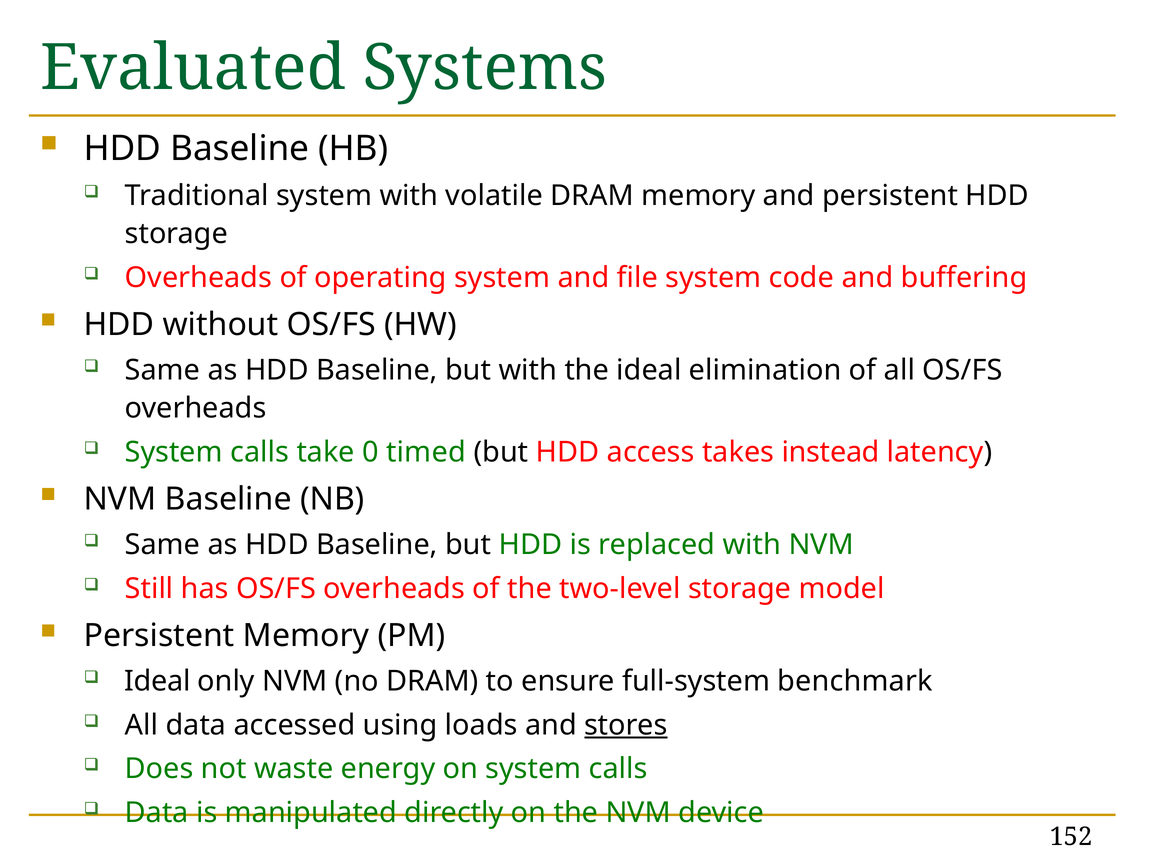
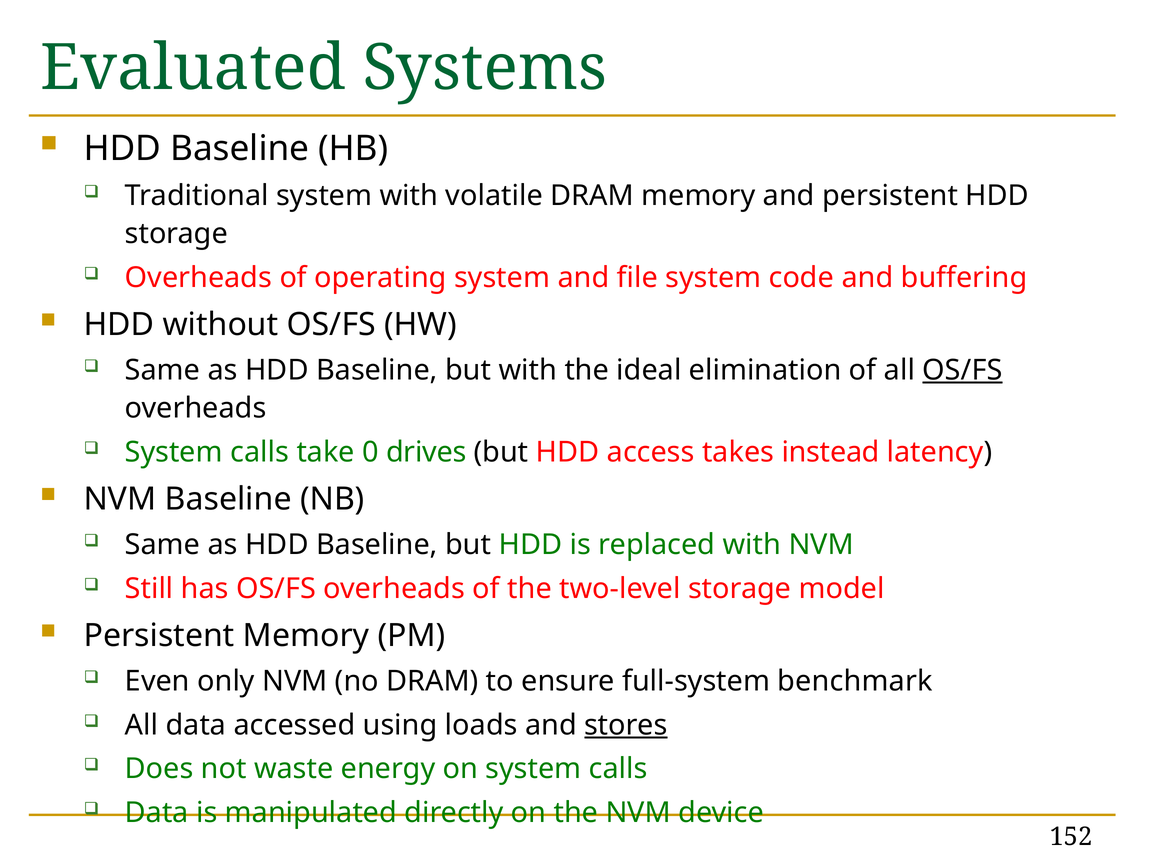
OS/FS at (962, 370) underline: none -> present
timed: timed -> drives
Ideal at (158, 681): Ideal -> Even
